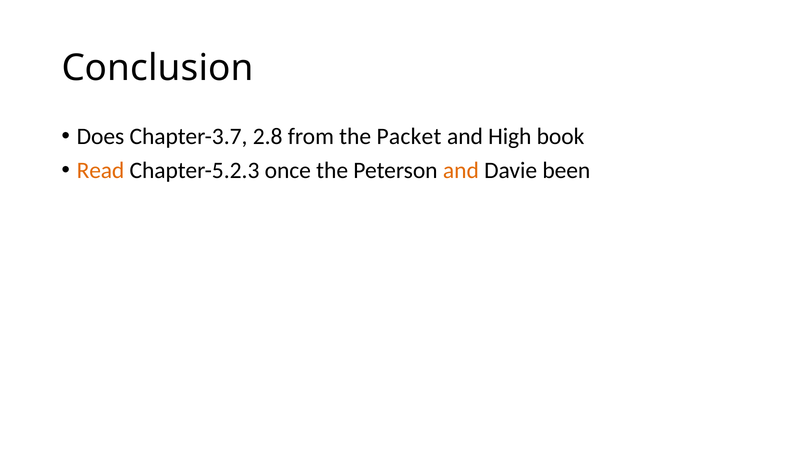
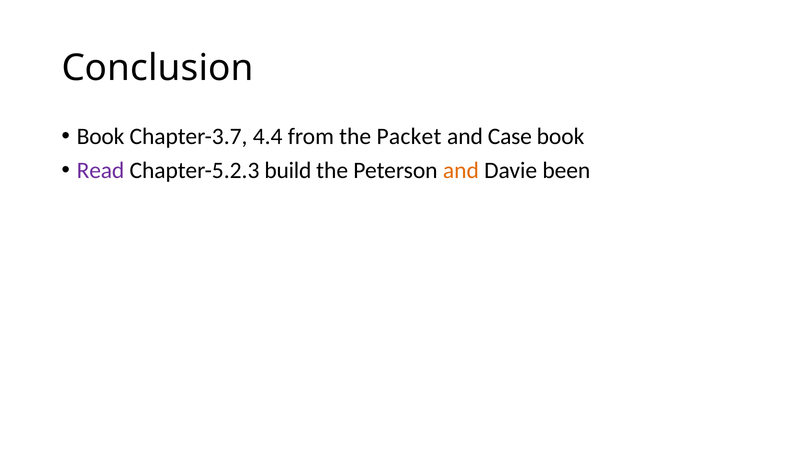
Does at (100, 136): Does -> Book
2.8: 2.8 -> 4.4
High: High -> Case
Read colour: orange -> purple
once: once -> build
